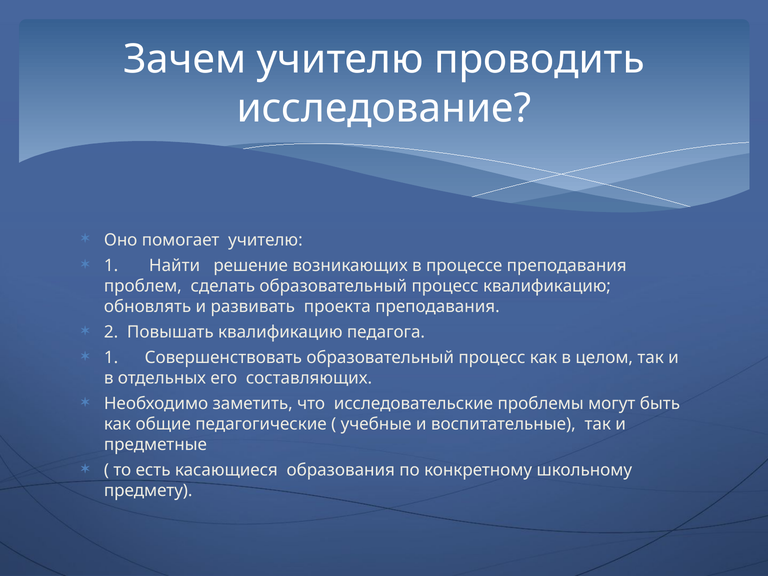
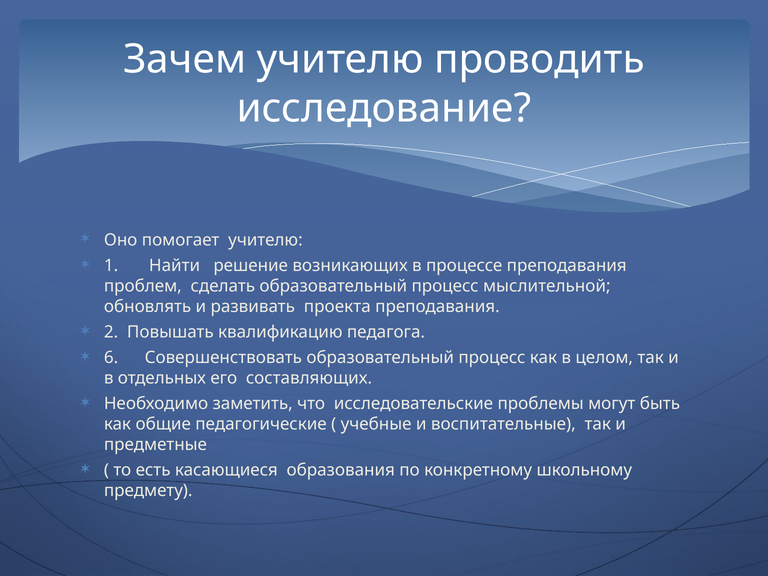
процесс квалификацию: квалификацию -> мыслительной
1 at (111, 358): 1 -> 6
